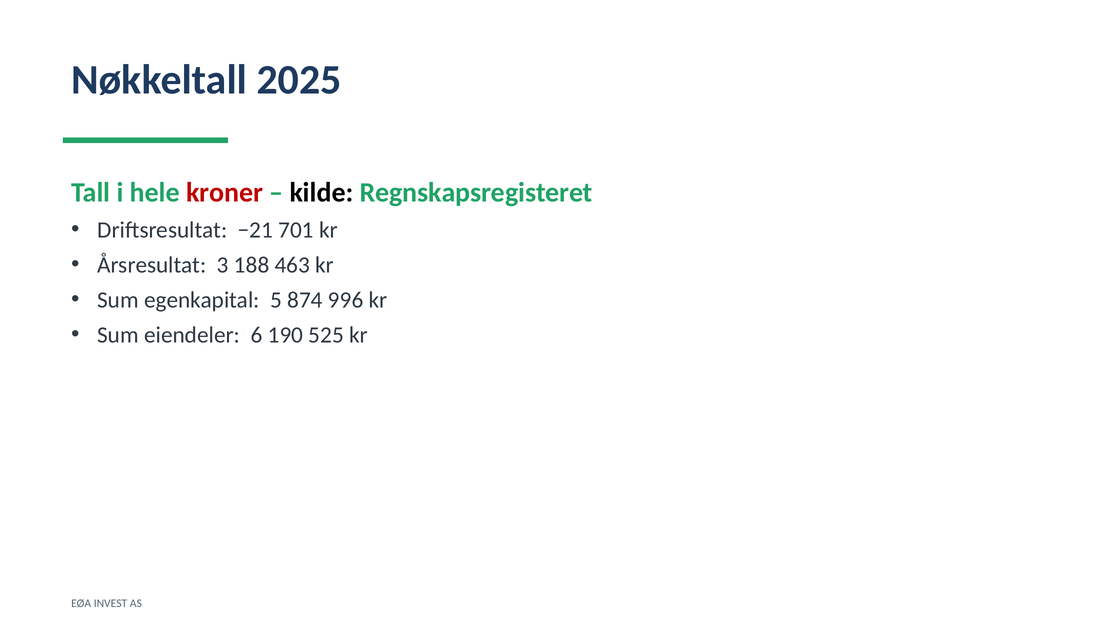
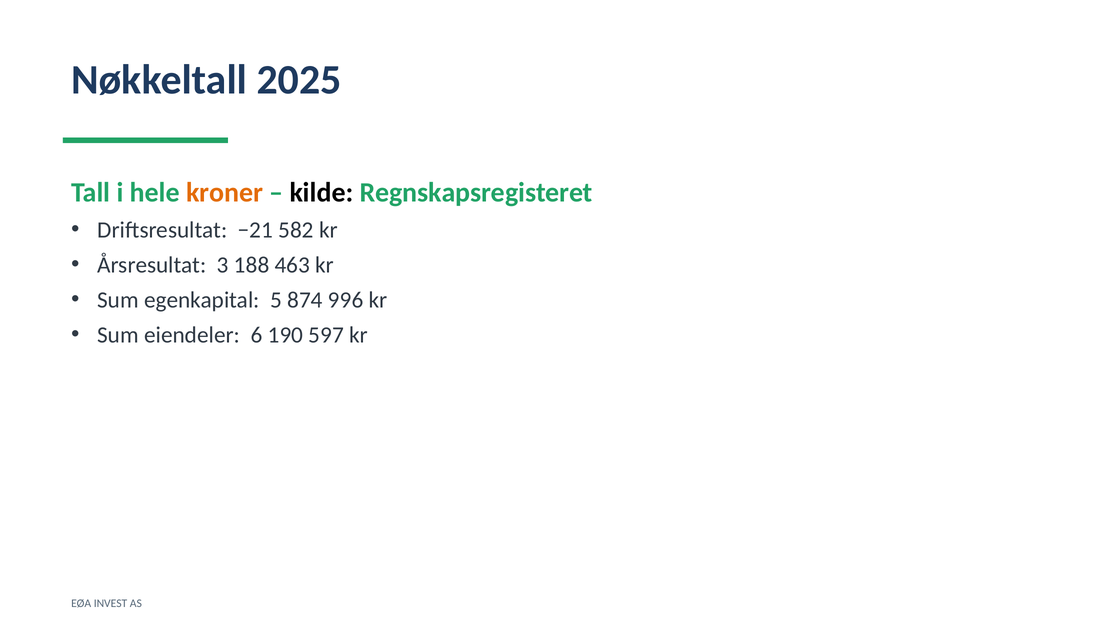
kroner colour: red -> orange
701: 701 -> 582
525: 525 -> 597
